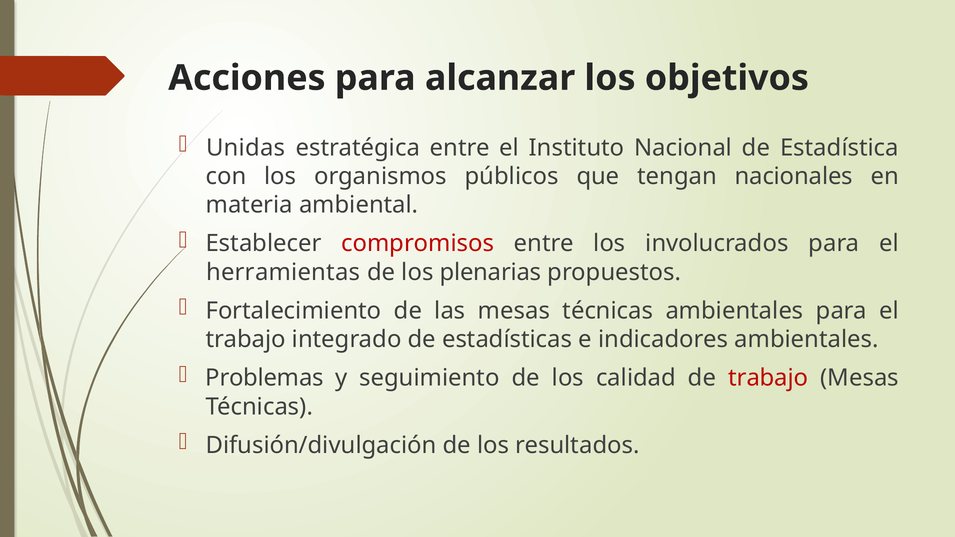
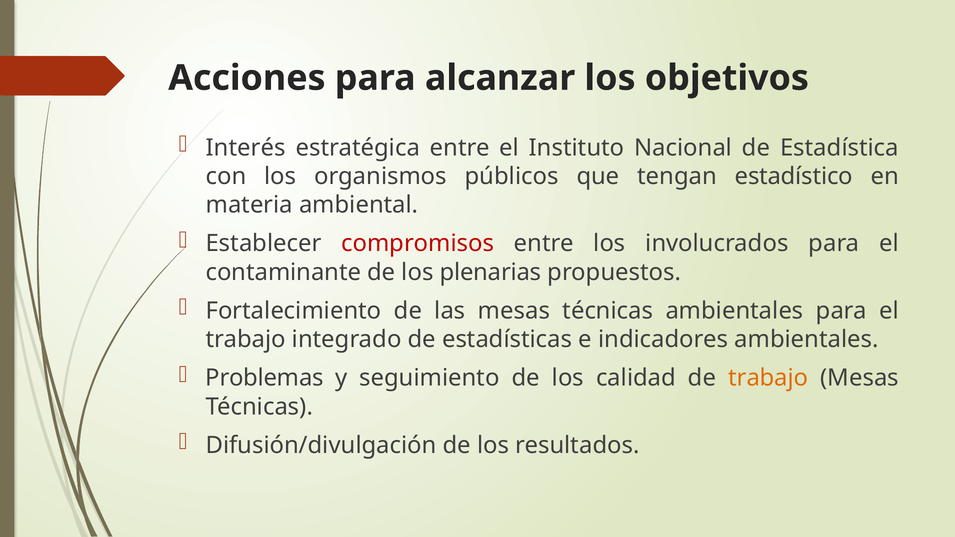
Unidas: Unidas -> Interés
nacionales: nacionales -> estadístico
herramientas: herramientas -> contaminante
trabajo at (768, 378) colour: red -> orange
